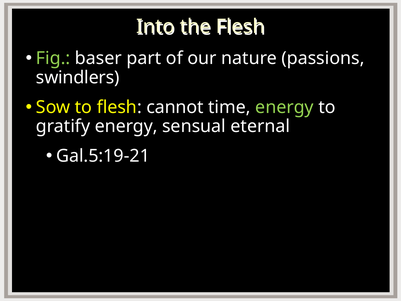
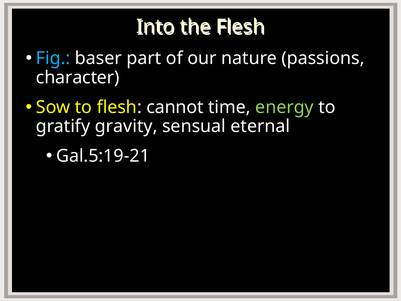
Fig colour: light green -> light blue
swindlers: swindlers -> character
gratify energy: energy -> gravity
